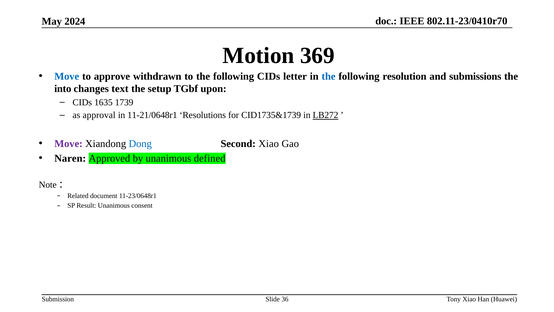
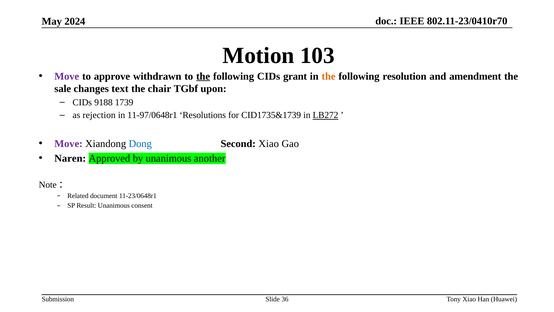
369: 369 -> 103
Move at (67, 76) colour: blue -> purple
the at (203, 76) underline: none -> present
letter: letter -> grant
the at (329, 76) colour: blue -> orange
submissions: submissions -> amendment
into: into -> sale
setup: setup -> chair
1635: 1635 -> 9188
approval: approval -> rejection
11-21/0648r1: 11-21/0648r1 -> 11-97/0648r1
defined: defined -> another
